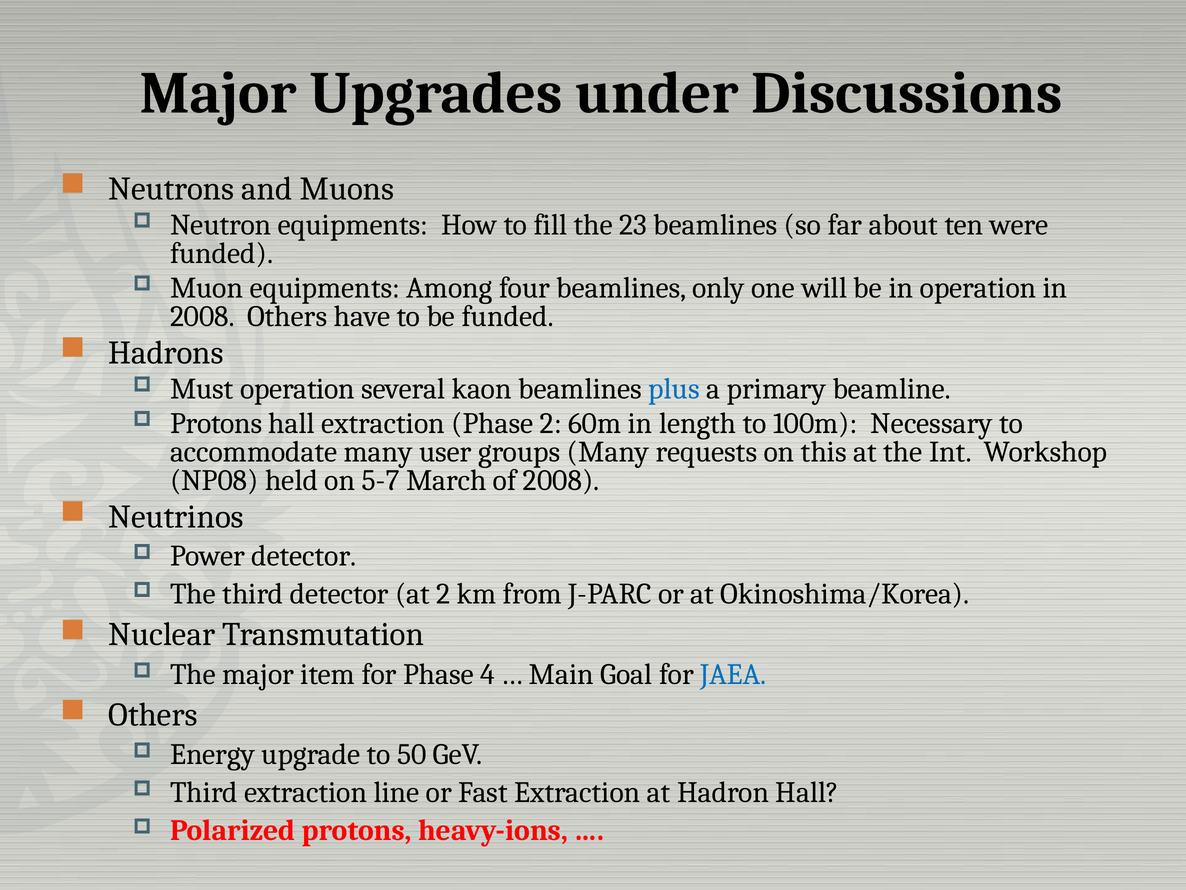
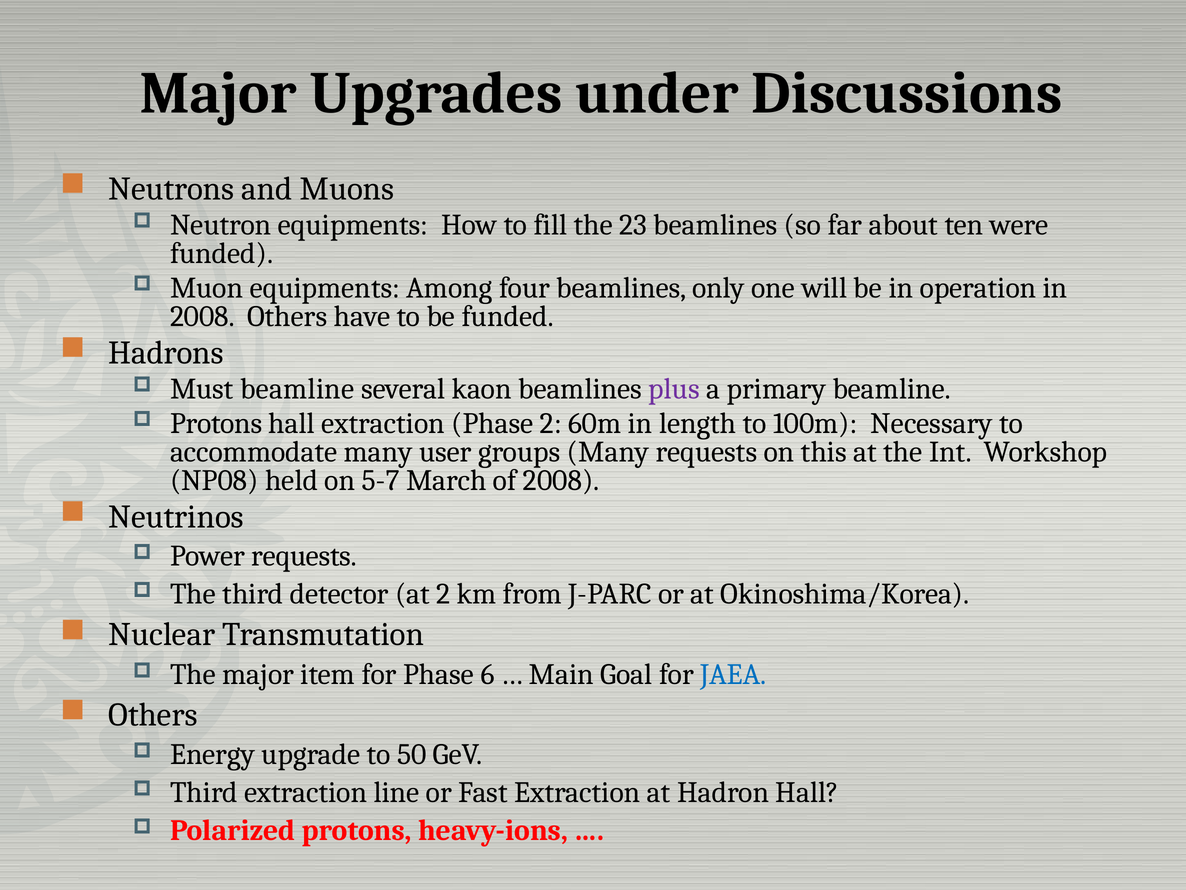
Must operation: operation -> beamline
plus colour: blue -> purple
Power detector: detector -> requests
4: 4 -> 6
